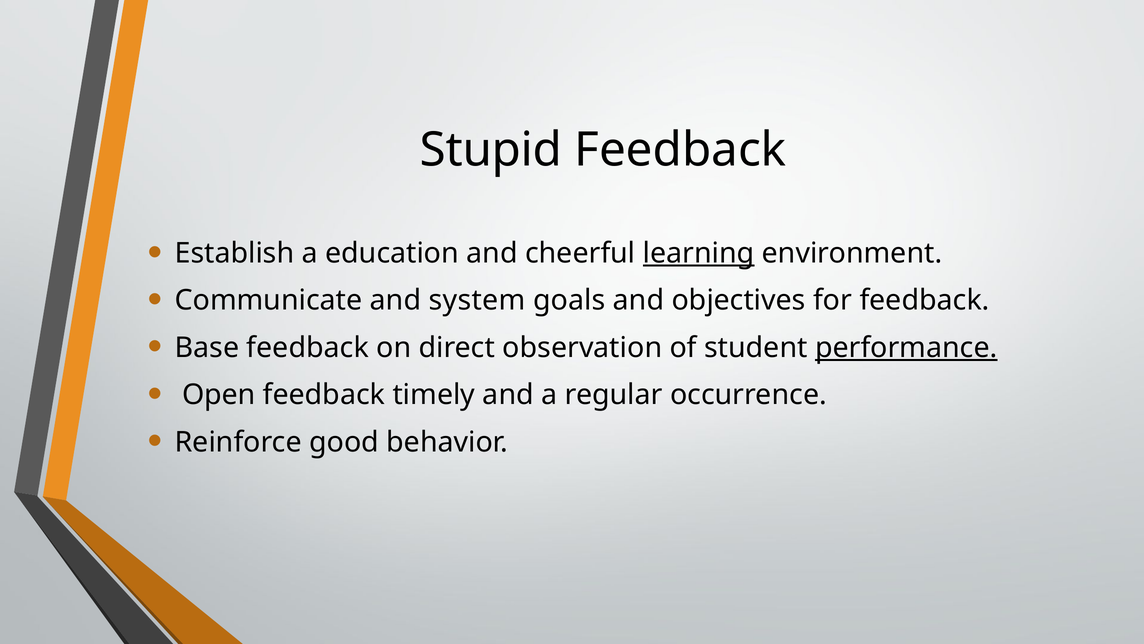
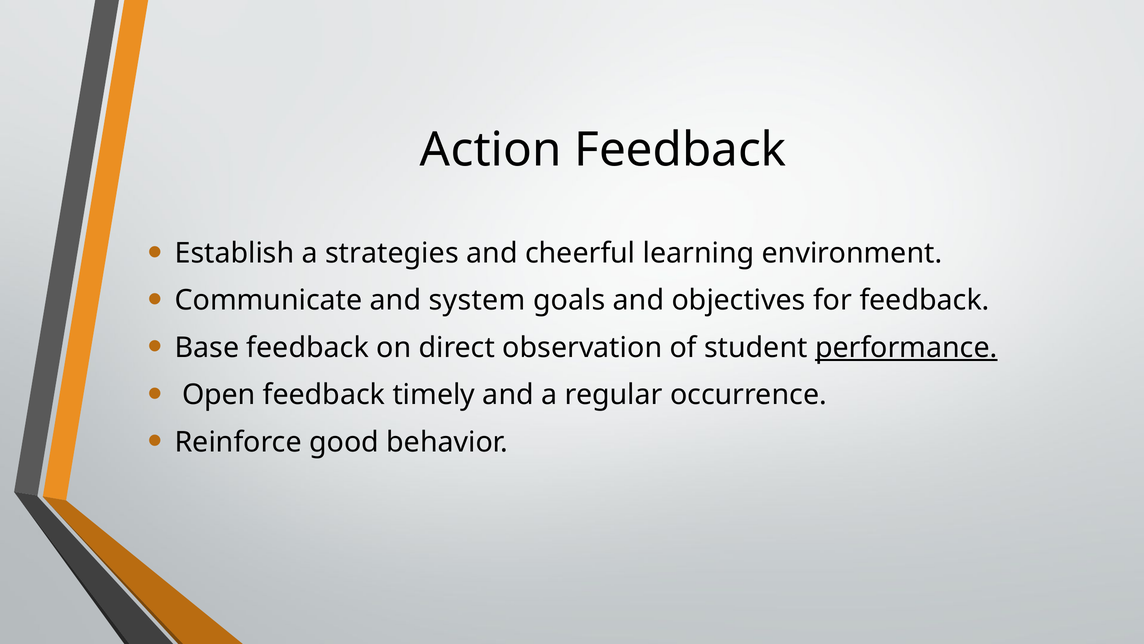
Stupid: Stupid -> Action
education: education -> strategies
learning underline: present -> none
